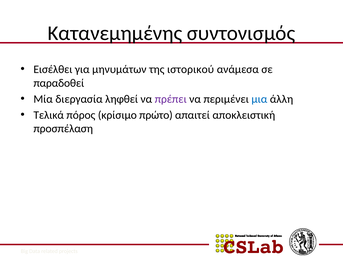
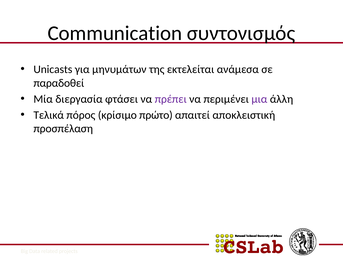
Κατανεμημένης: Κατανεμημένης -> Communication
Εισέλθει: Εισέλθει -> Unicasts
ιστορικού: ιστορικού -> εκτελείται
ληφθεί: ληφθεί -> φτάσει
μια colour: blue -> purple
